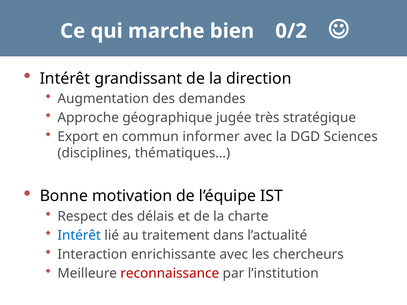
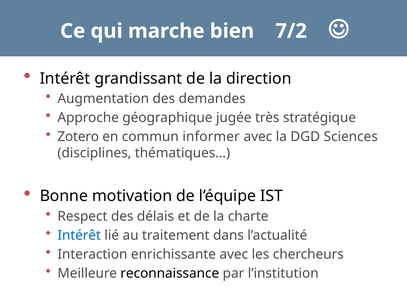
0/2: 0/2 -> 7/2
Export: Export -> Zotero
reconnaissance colour: red -> black
